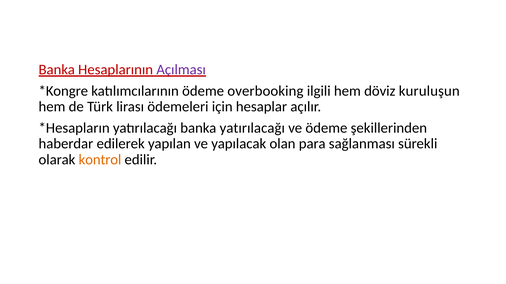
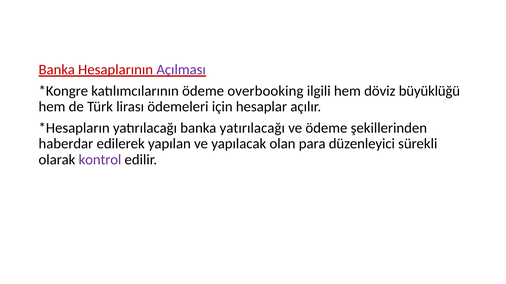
kuruluşun: kuruluşun -> büyüklüğü
sağlanması: sağlanması -> düzenleyici
kontrol colour: orange -> purple
